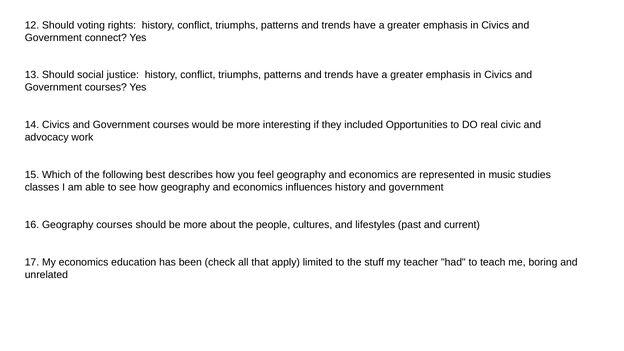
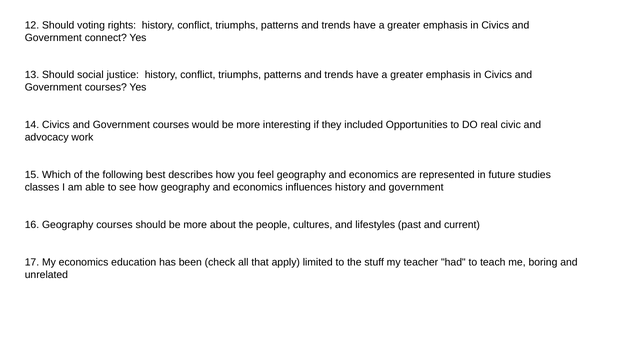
music: music -> future
